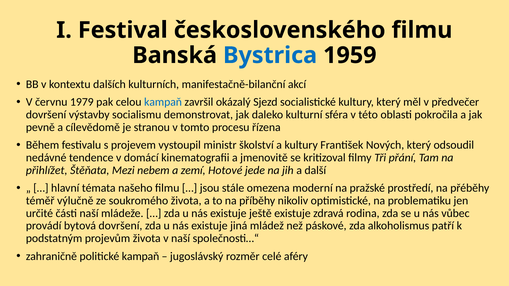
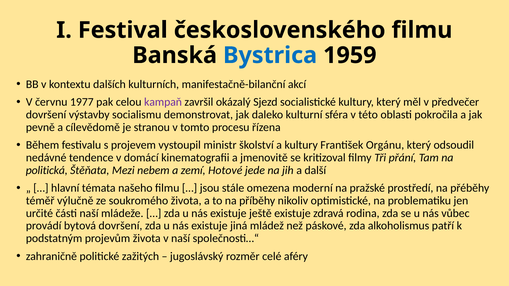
1979: 1979 -> 1977
kampaň at (163, 102) colour: blue -> purple
Nových: Nových -> Orgánu
přihlížet: přihlížet -> politická
politické kampaň: kampaň -> zažitých
